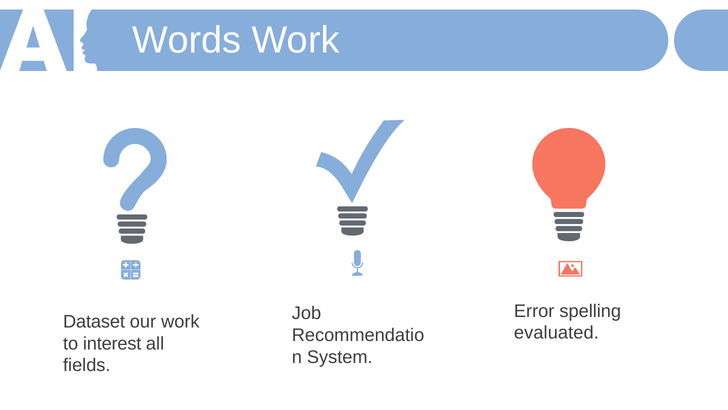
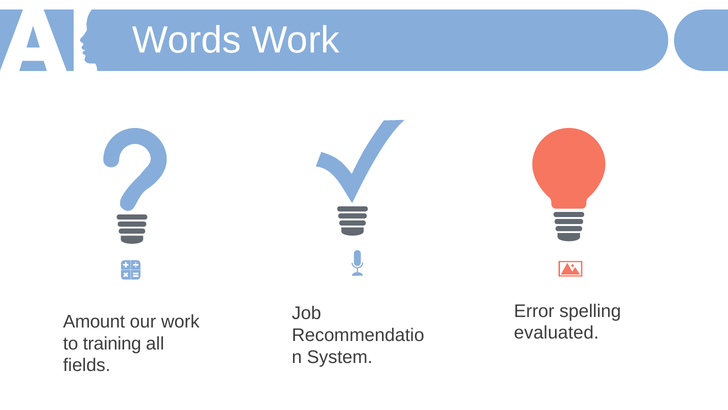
Dataset: Dataset -> Amount
interest: interest -> training
